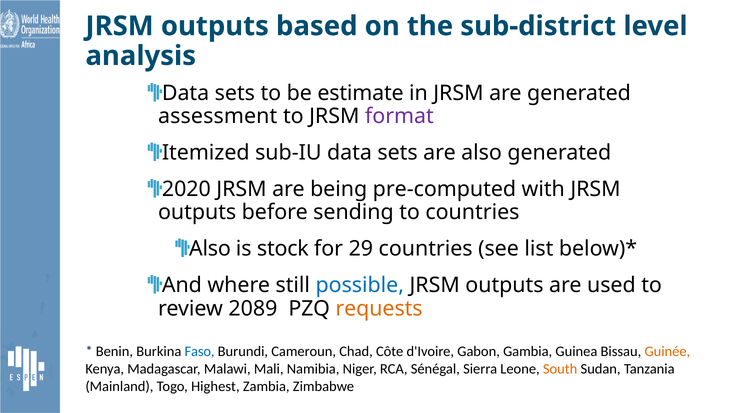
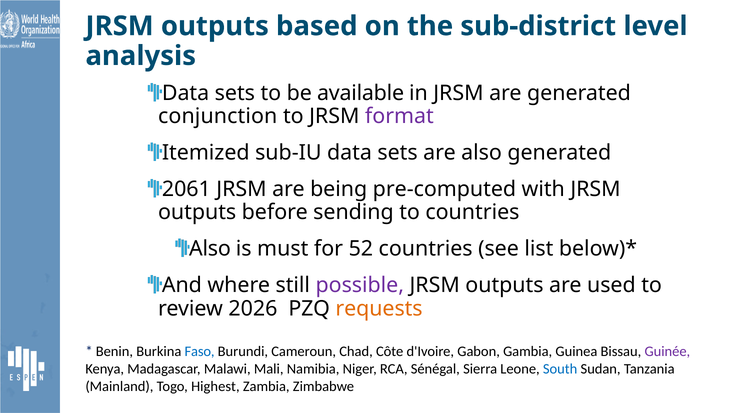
estimate: estimate -> available
assessment: assessment -> conjunction
2020: 2020 -> 2061
stock: stock -> must
29: 29 -> 52
possible colour: blue -> purple
2089: 2089 -> 2026
Guinée colour: orange -> purple
South colour: orange -> blue
